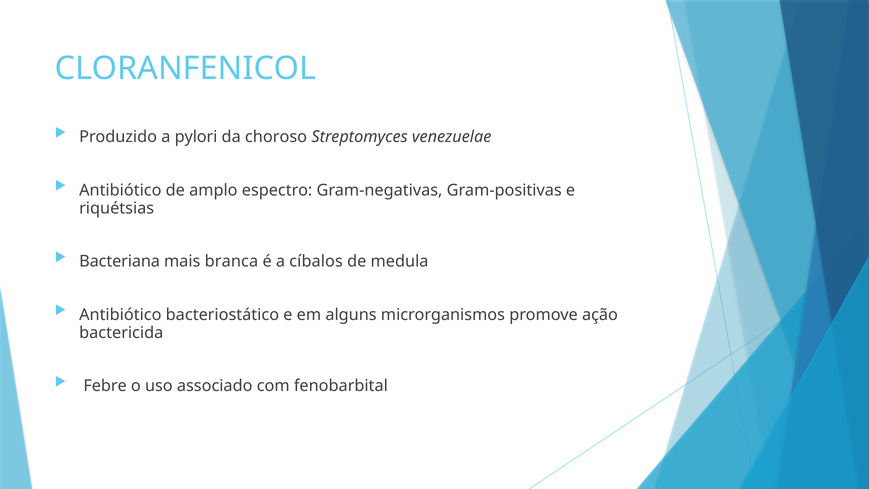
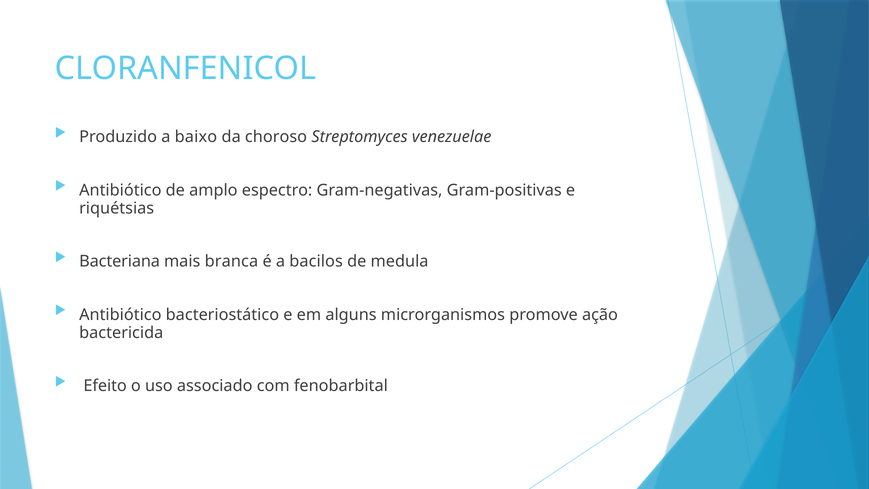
pylori: pylori -> baixo
cíbalos: cíbalos -> bacilos
Febre: Febre -> Efeito
